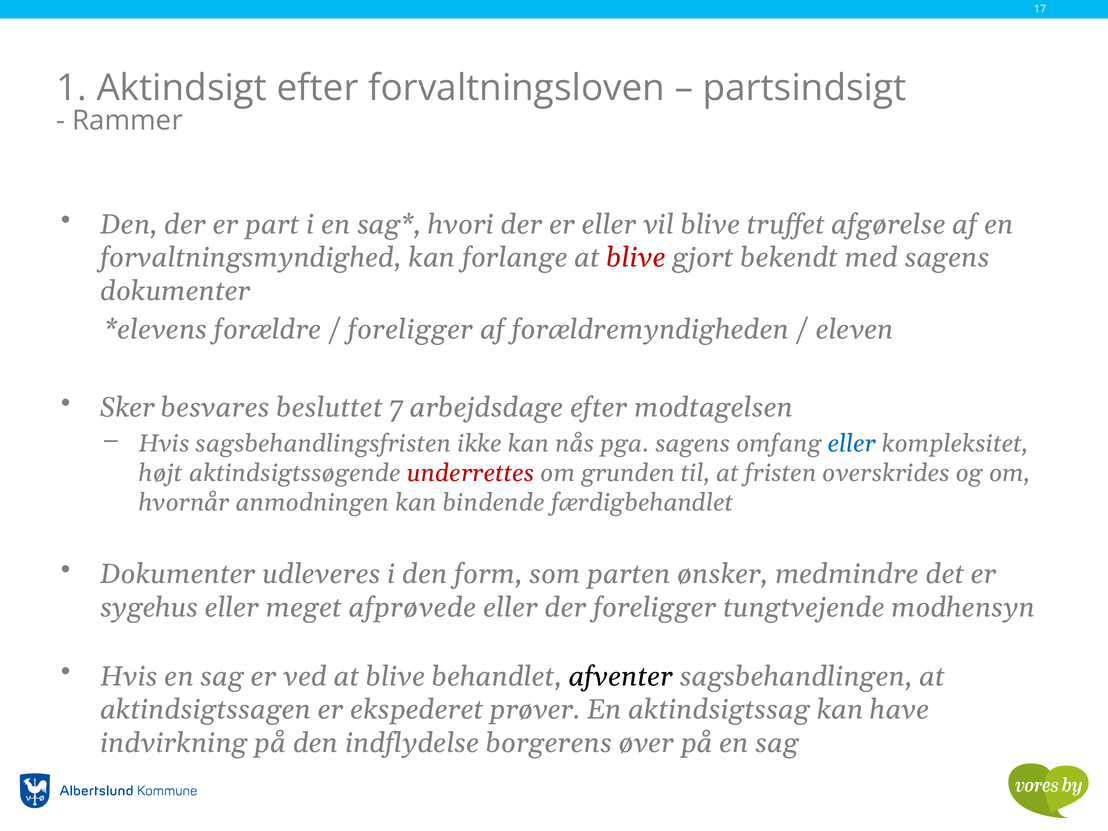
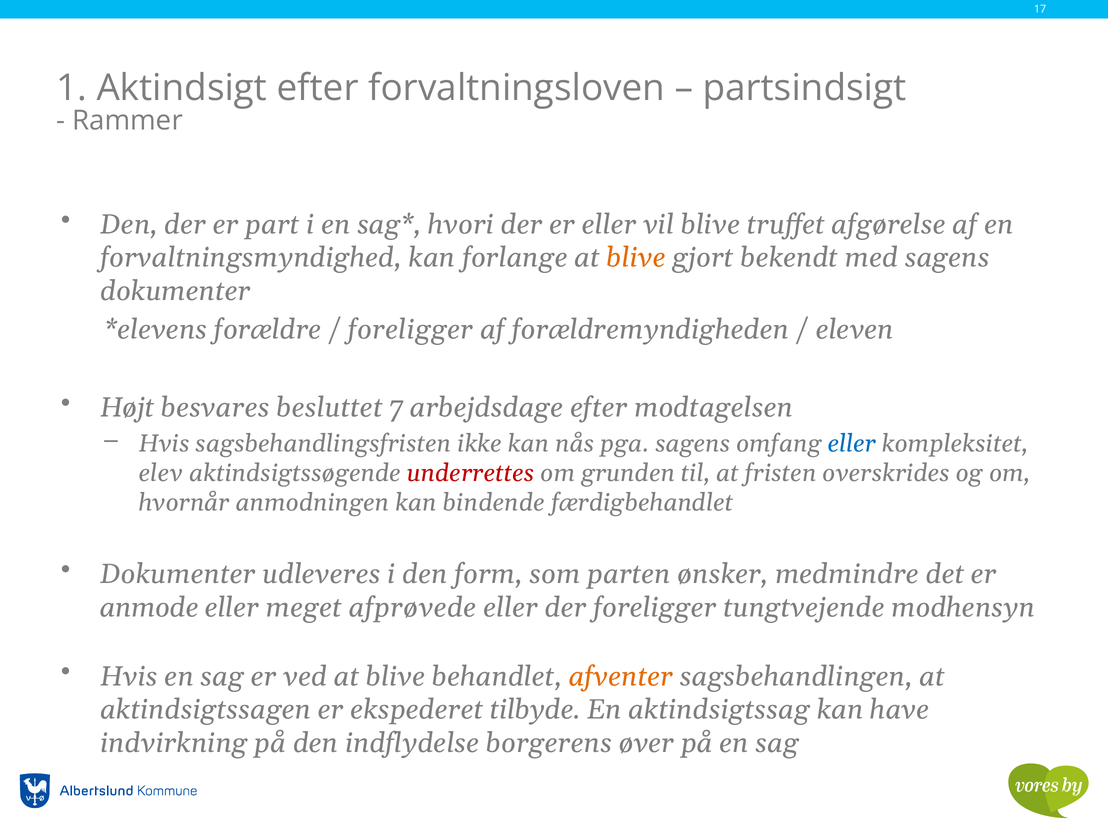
blive at (636, 258) colour: red -> orange
Sker: Sker -> Højt
højt: højt -> elev
sygehus: sygehus -> anmode
afventer colour: black -> orange
prøver: prøver -> tilbyde
